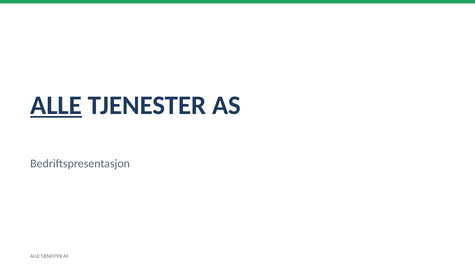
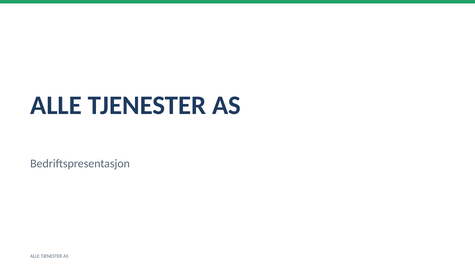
ALLE at (56, 105) underline: present -> none
